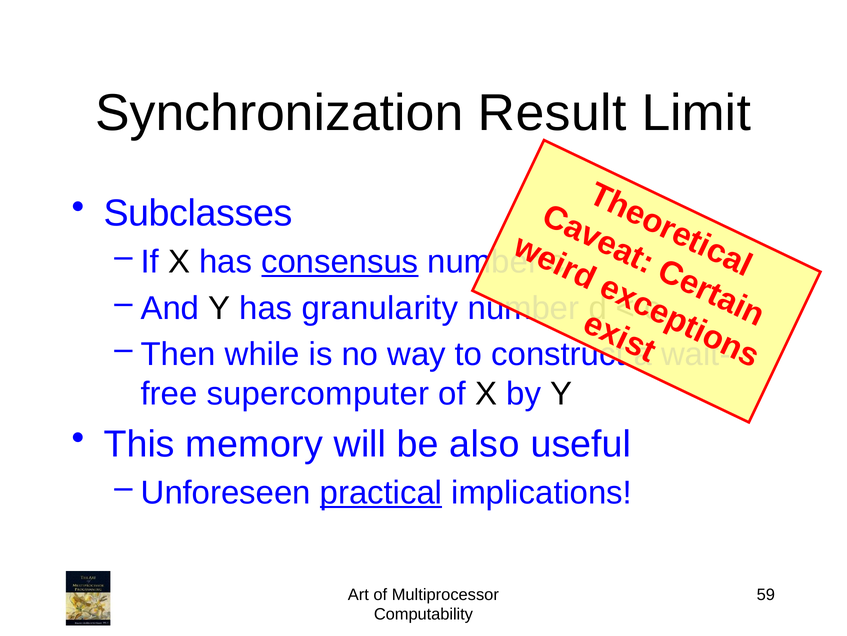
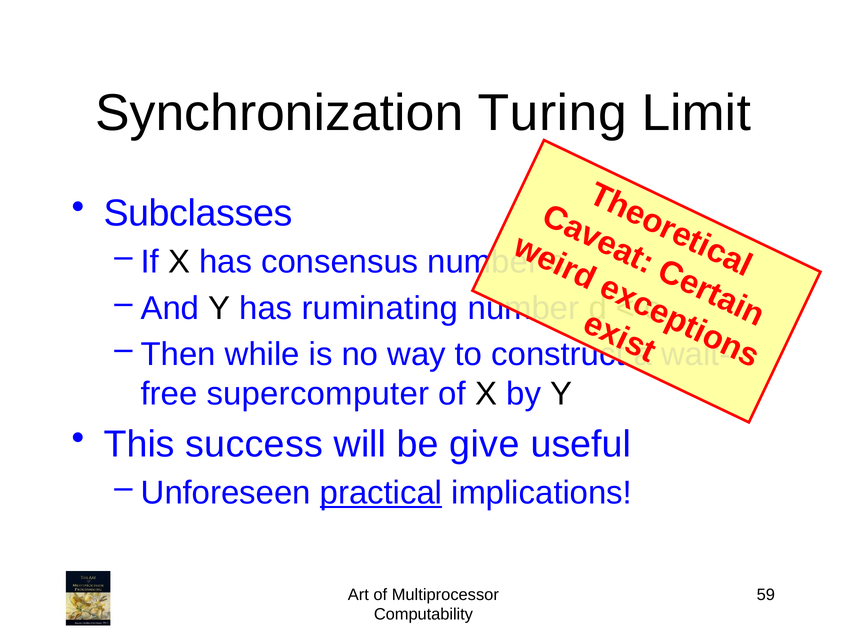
Result: Result -> Turing
consensus underline: present -> none
granularity: granularity -> ruminating
memory: memory -> success
also: also -> give
